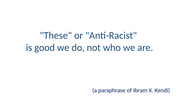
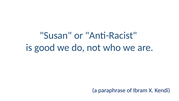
These: These -> Susan
